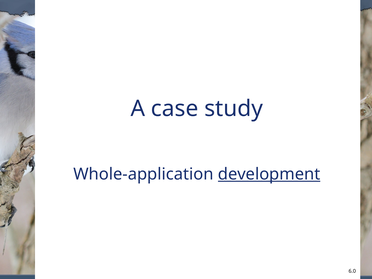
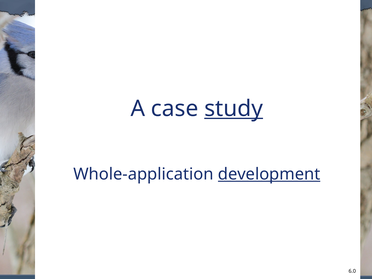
study underline: none -> present
